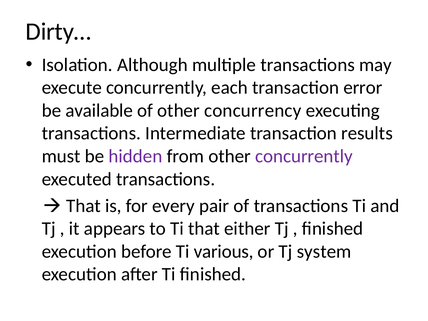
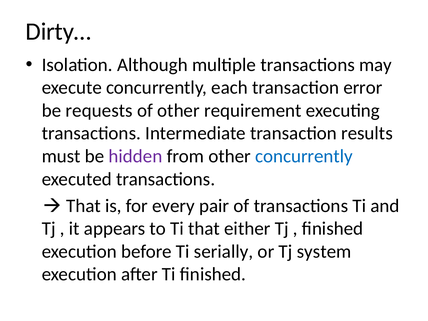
available: available -> requests
concurrency: concurrency -> requirement
concurrently at (304, 156) colour: purple -> blue
various: various -> serially
